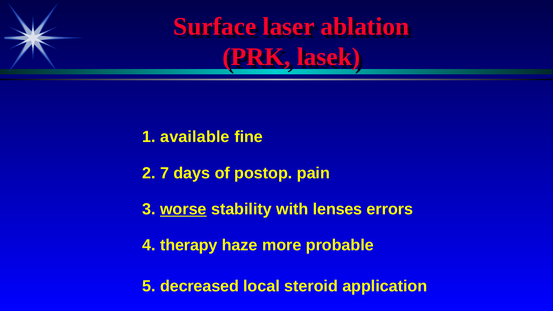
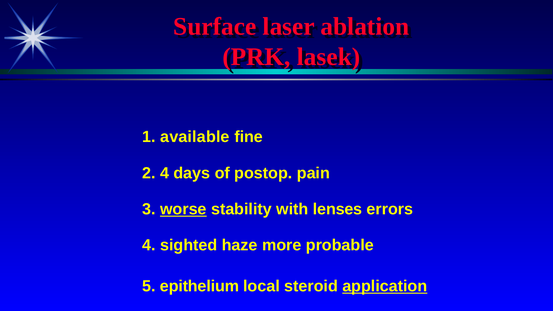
2 7: 7 -> 4
therapy: therapy -> sighted
decreased: decreased -> epithelium
application underline: none -> present
